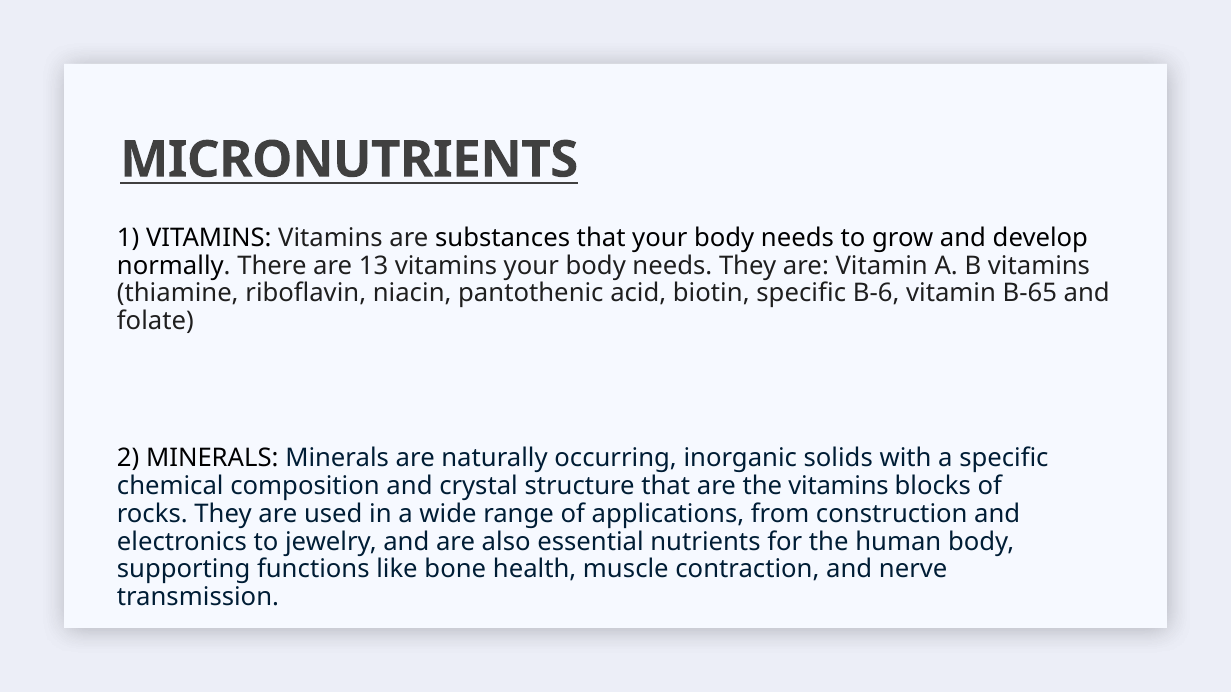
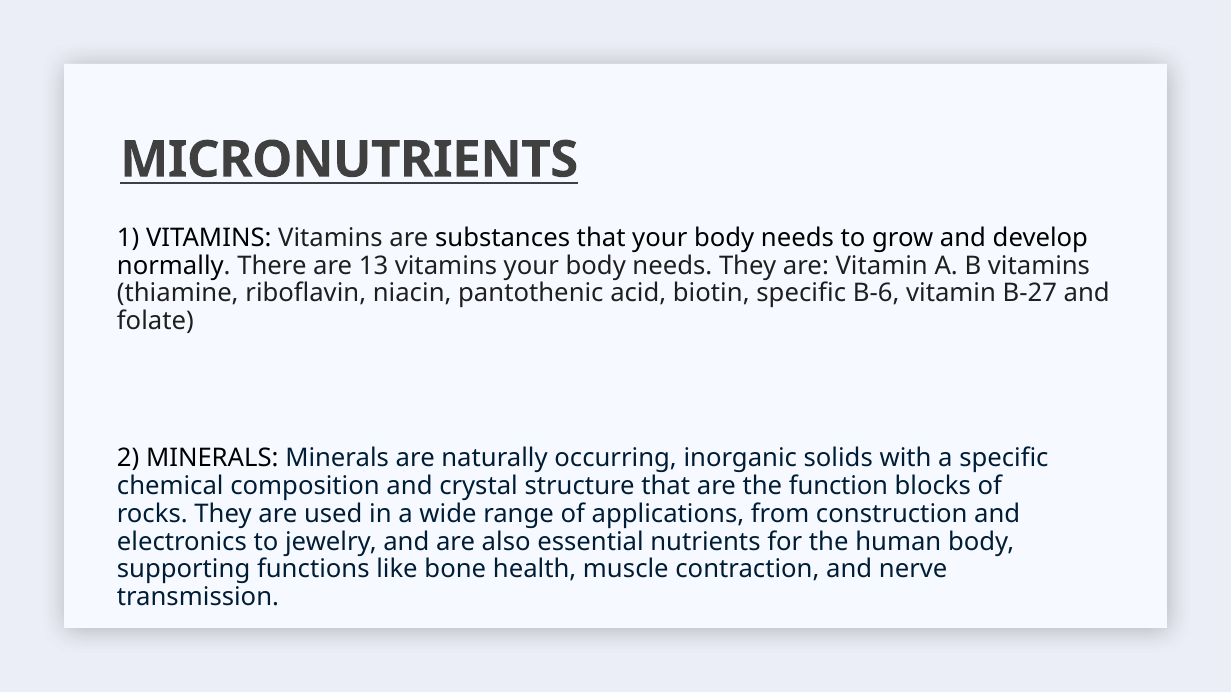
B-65: B-65 -> B-27
the vitamins: vitamins -> function
